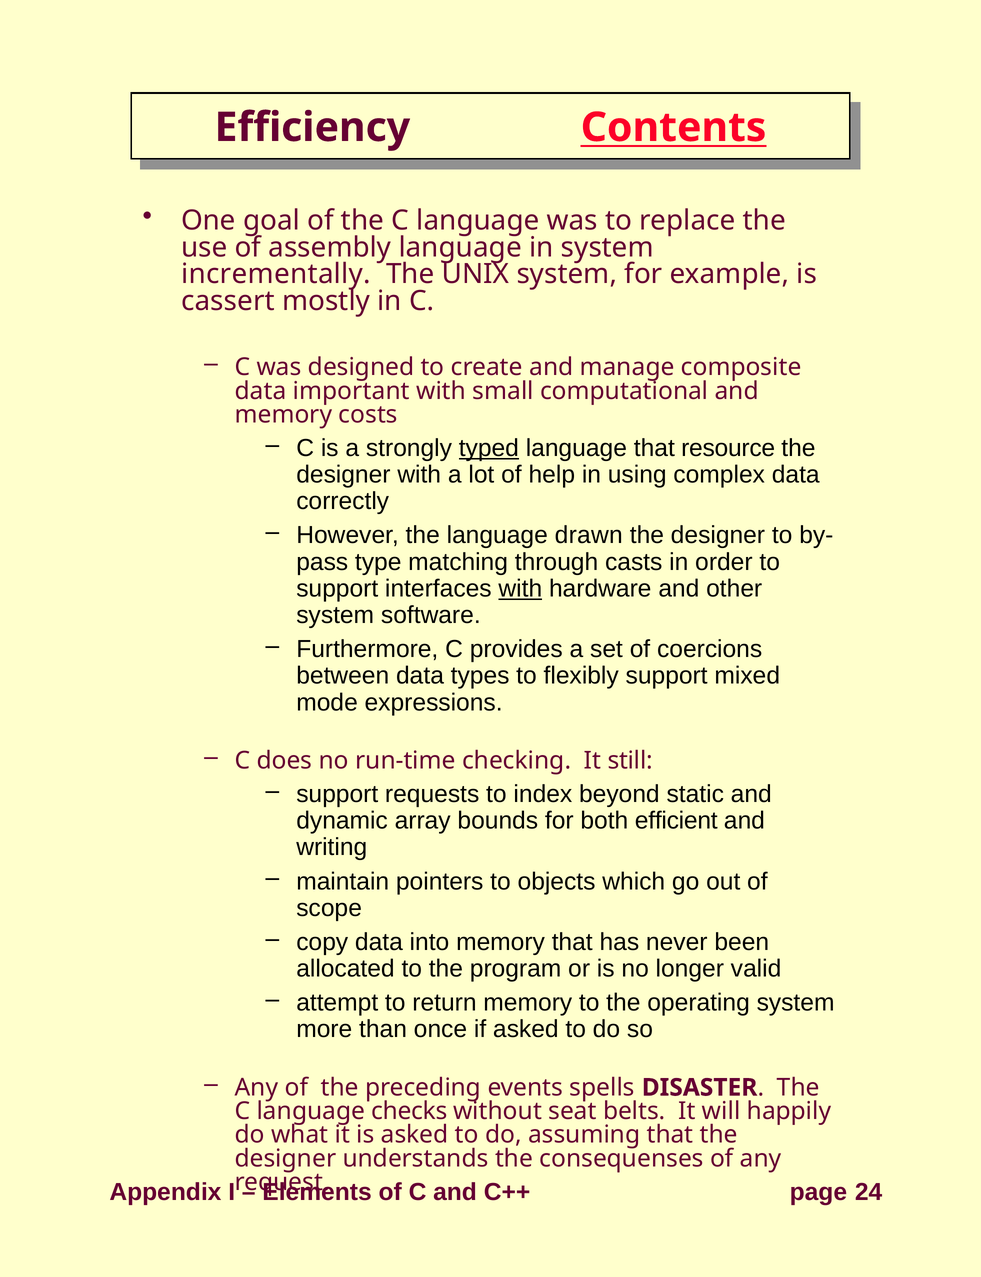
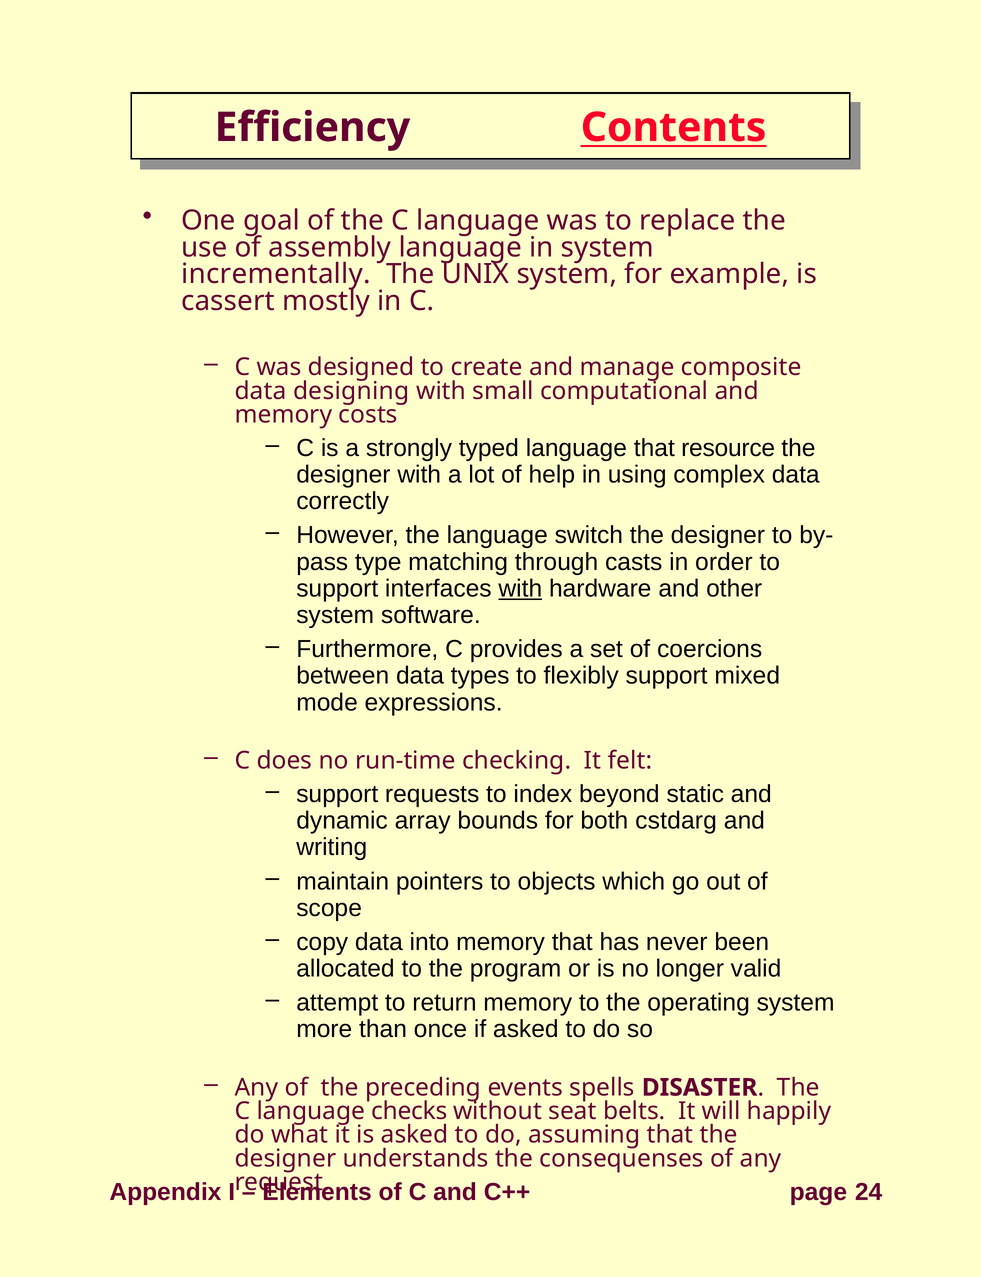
important: important -> designing
typed underline: present -> none
drawn: drawn -> switch
still: still -> felt
efficient: efficient -> cstdarg
